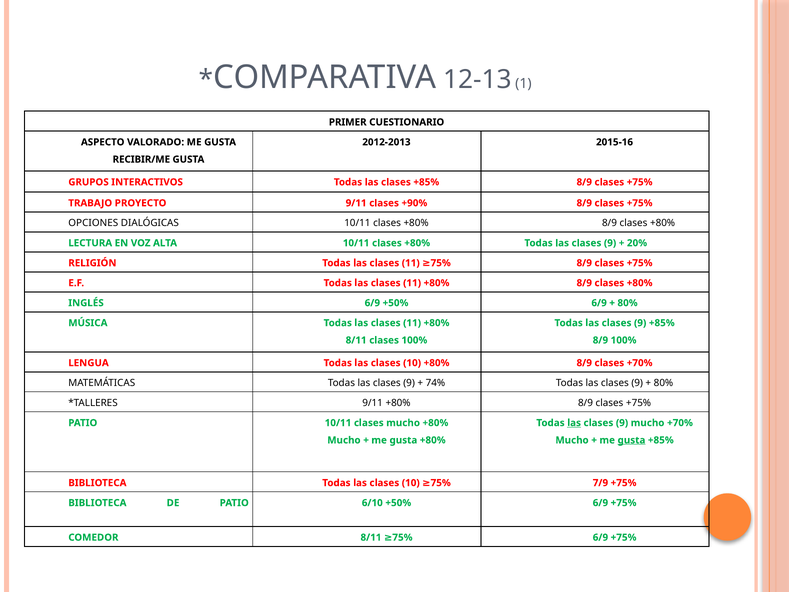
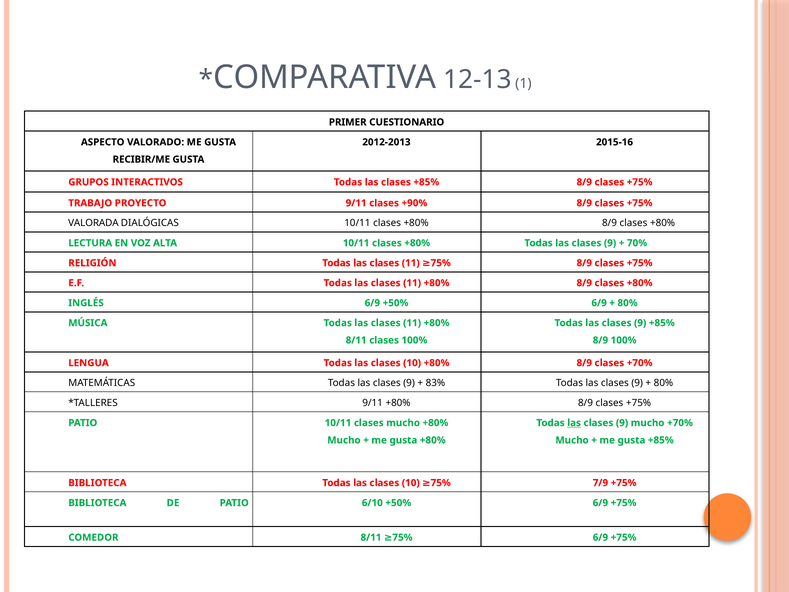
OPCIONES: OPCIONES -> VALORADA
20%: 20% -> 70%
74%: 74% -> 83%
gusta at (631, 440) underline: present -> none
